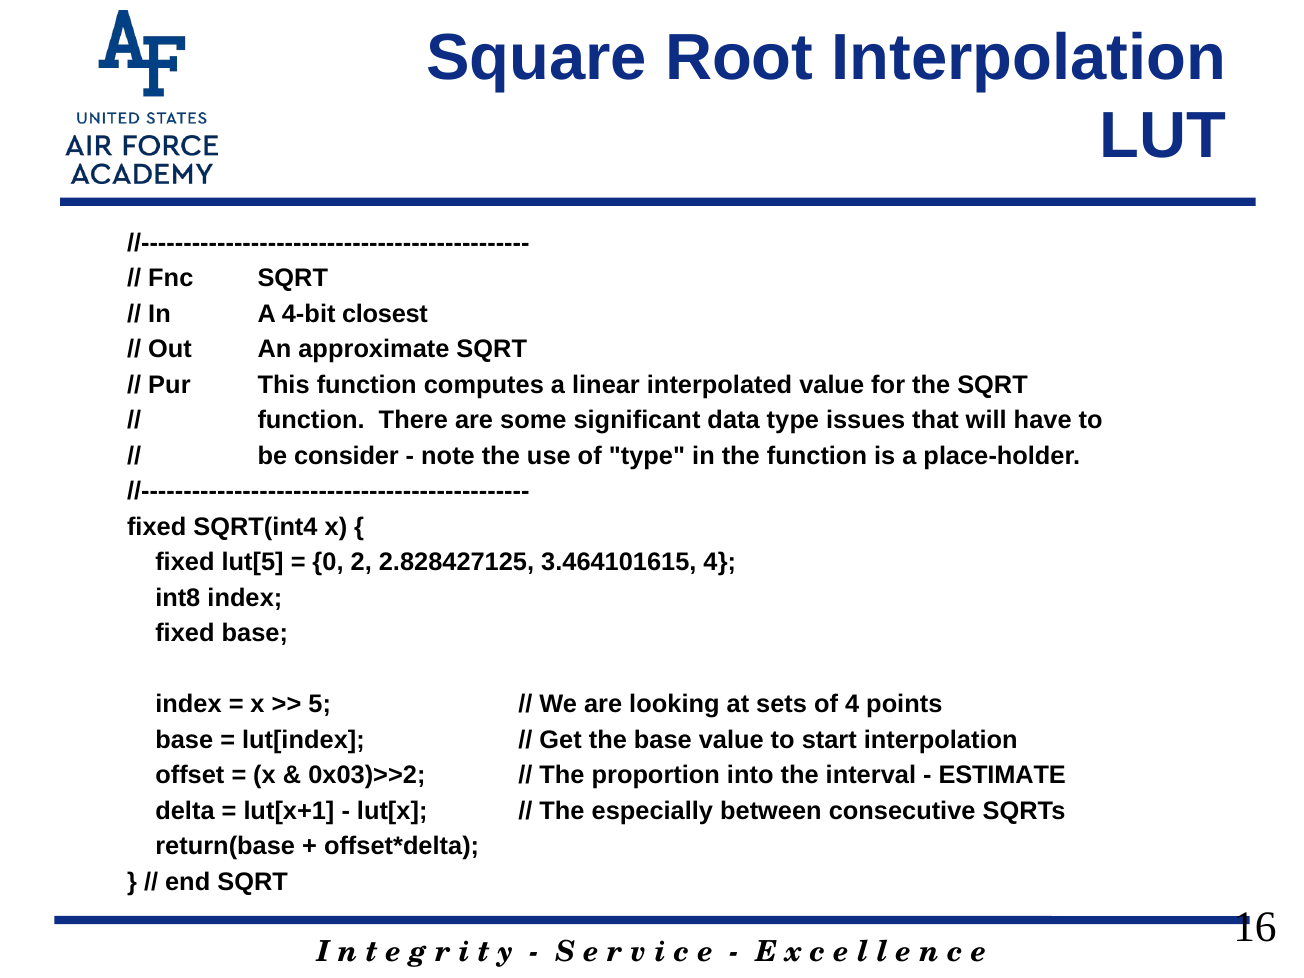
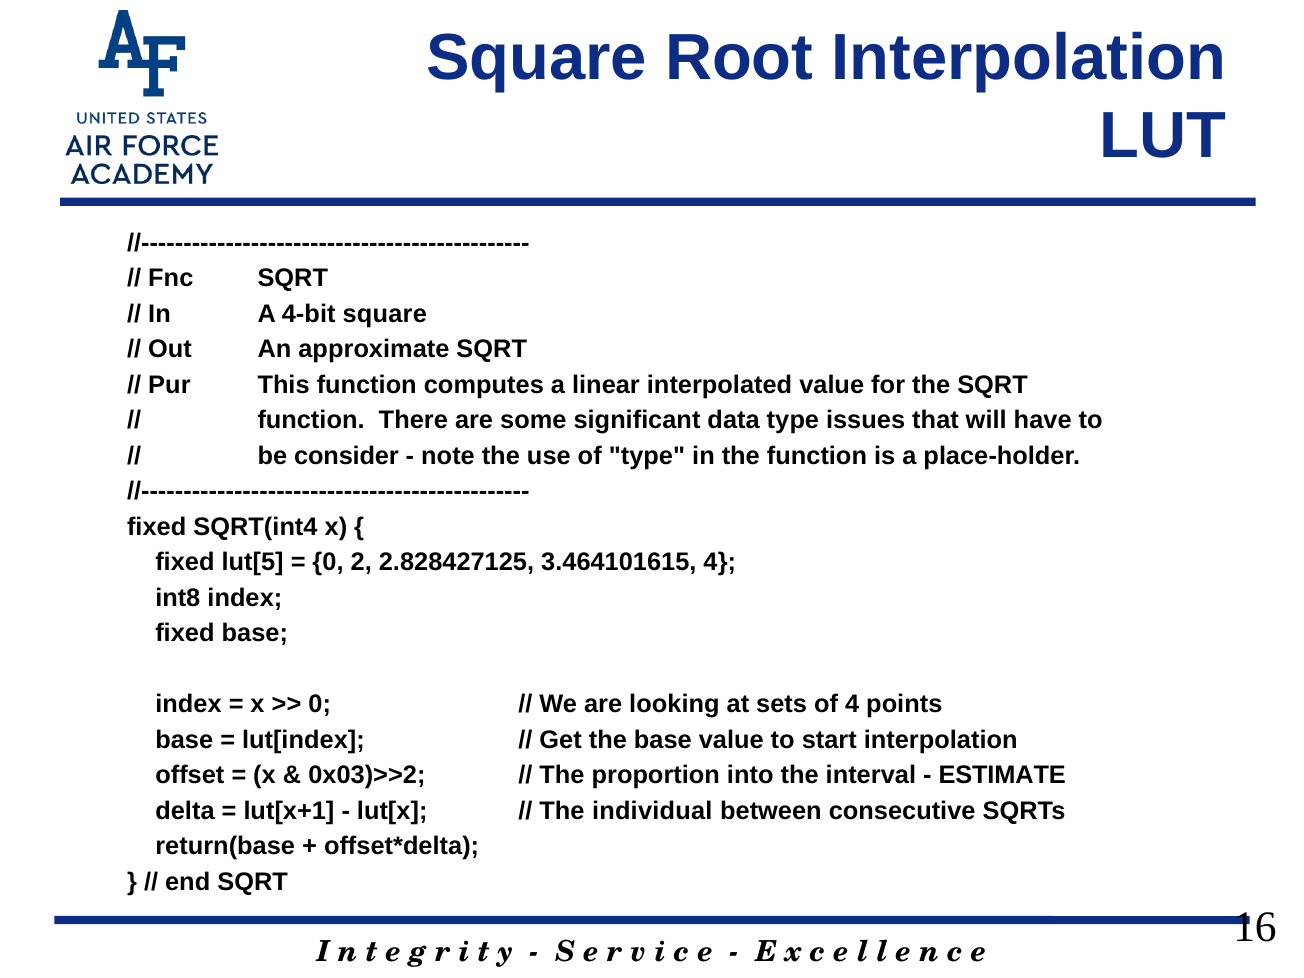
4-bit closest: closest -> square
5 at (320, 705): 5 -> 0
especially: especially -> individual
